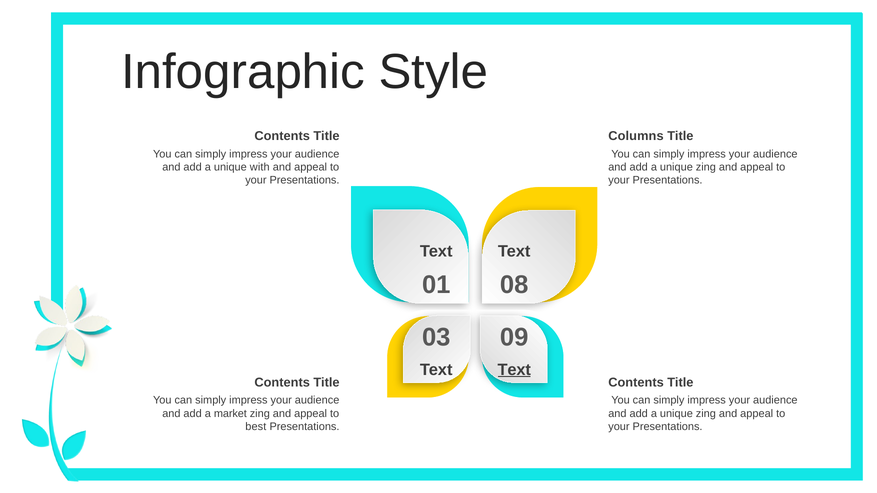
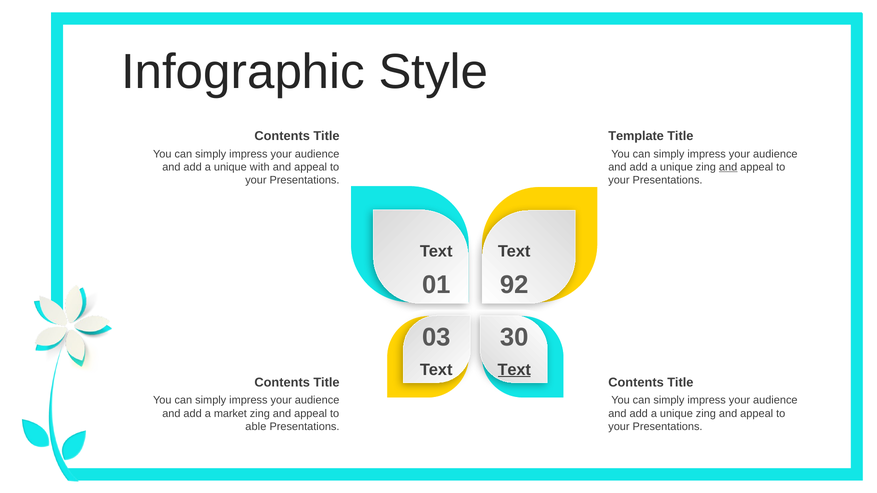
Columns: Columns -> Template
and at (728, 167) underline: none -> present
08: 08 -> 92
09: 09 -> 30
best: best -> able
